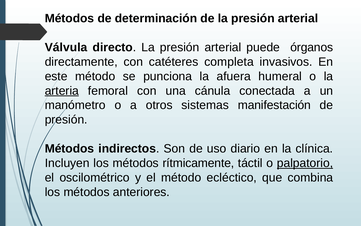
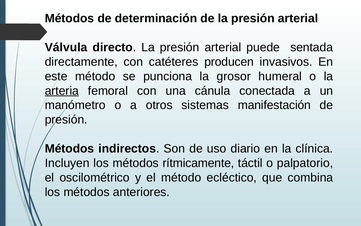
órganos: órganos -> sentada
completa: completa -> producen
afuera: afuera -> grosor
palpatorio underline: present -> none
